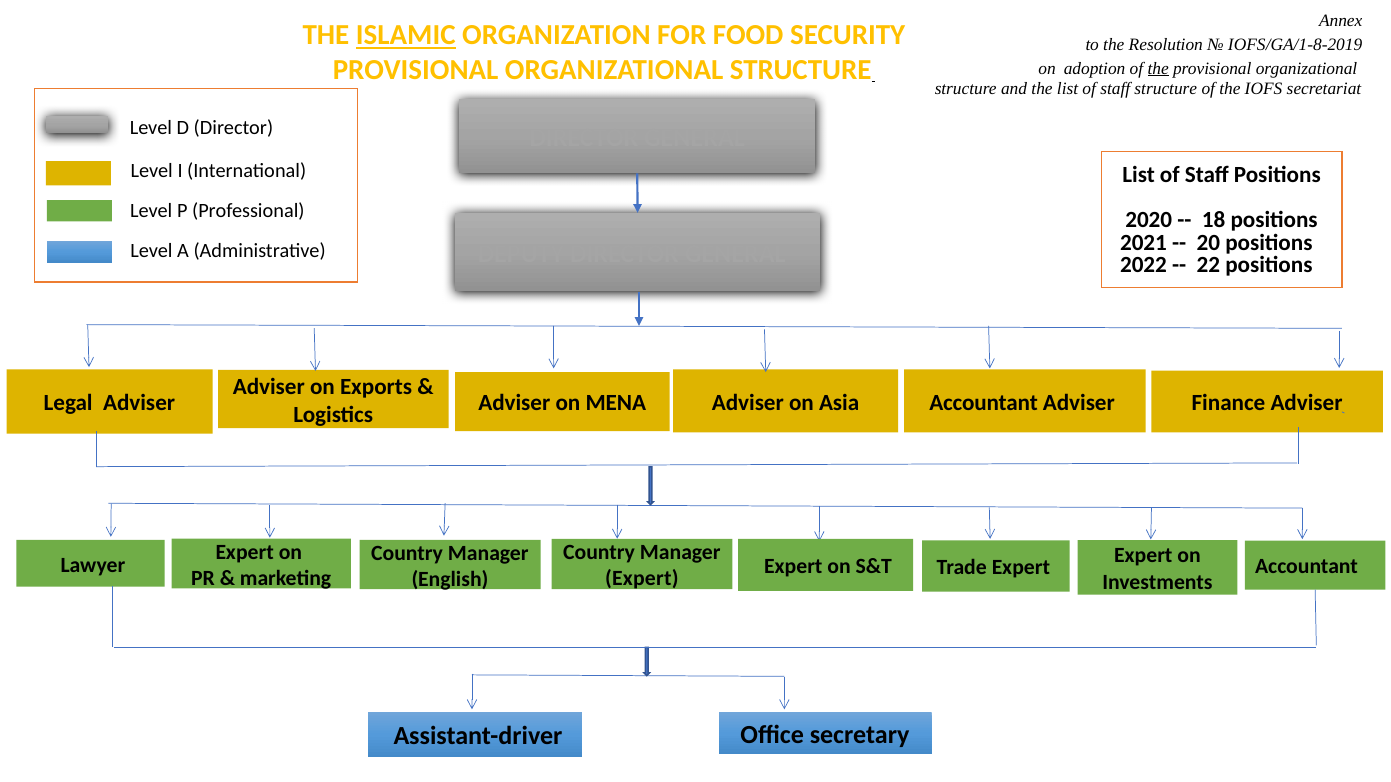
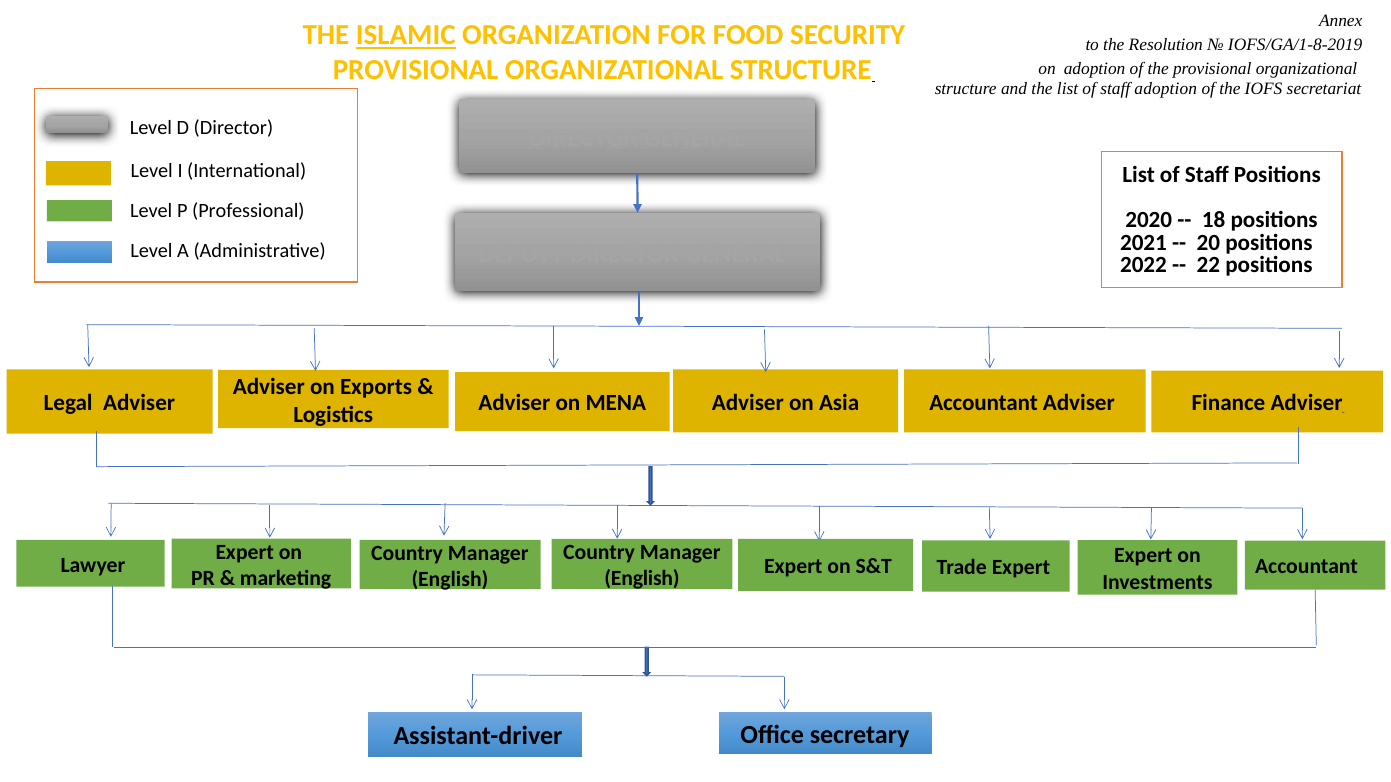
the at (1158, 68) underline: present -> none
staff structure: structure -> adoption
Expert at (642, 579): Expert -> English
